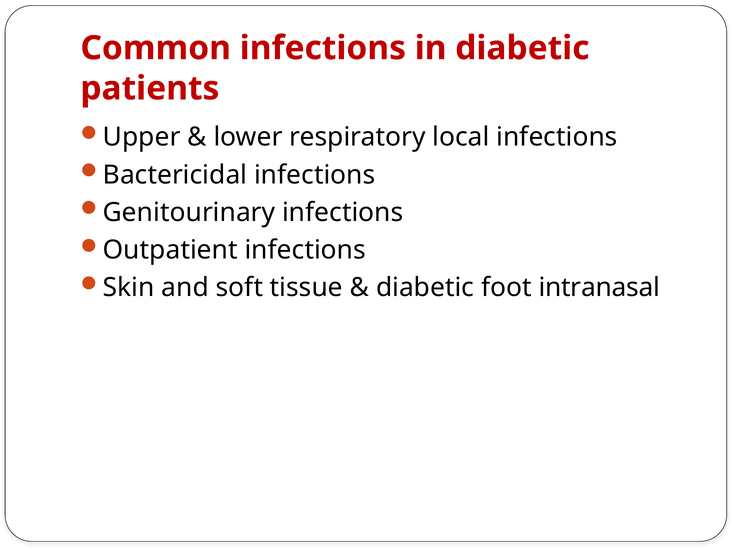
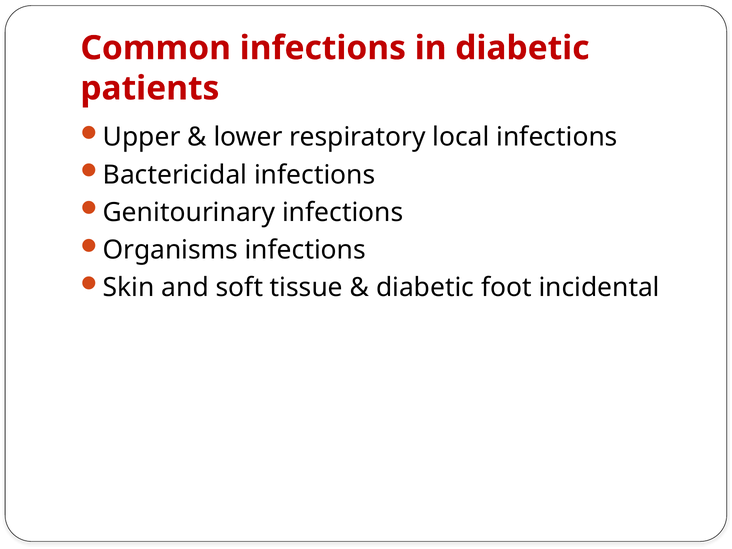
Outpatient: Outpatient -> Organisms
intranasal: intranasal -> incidental
